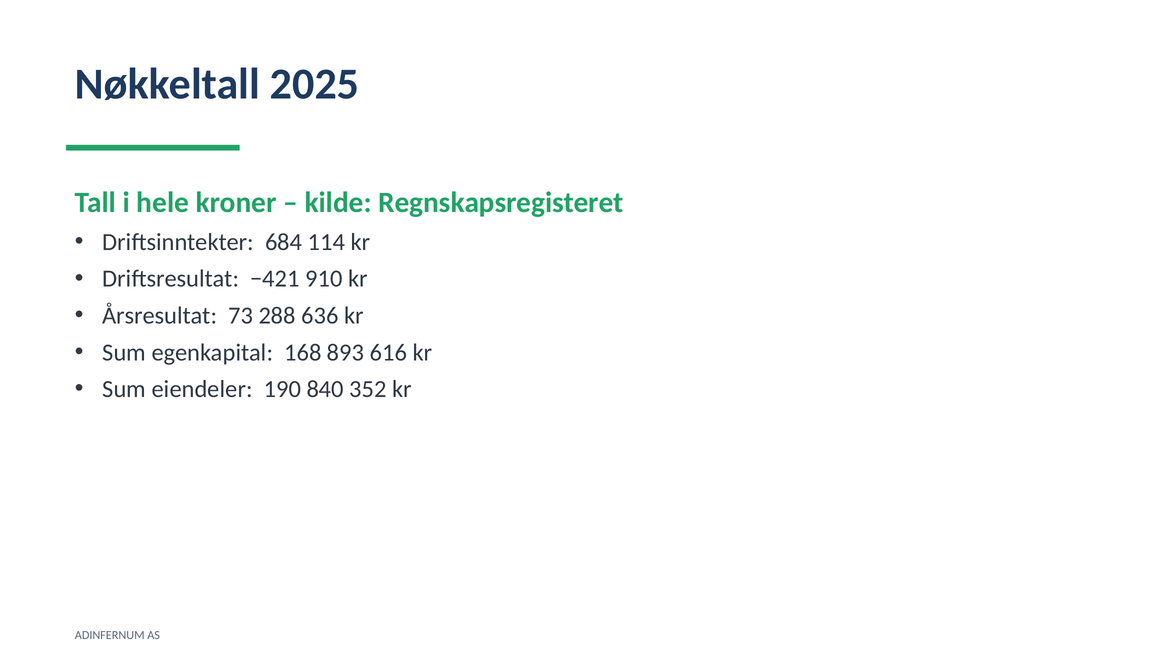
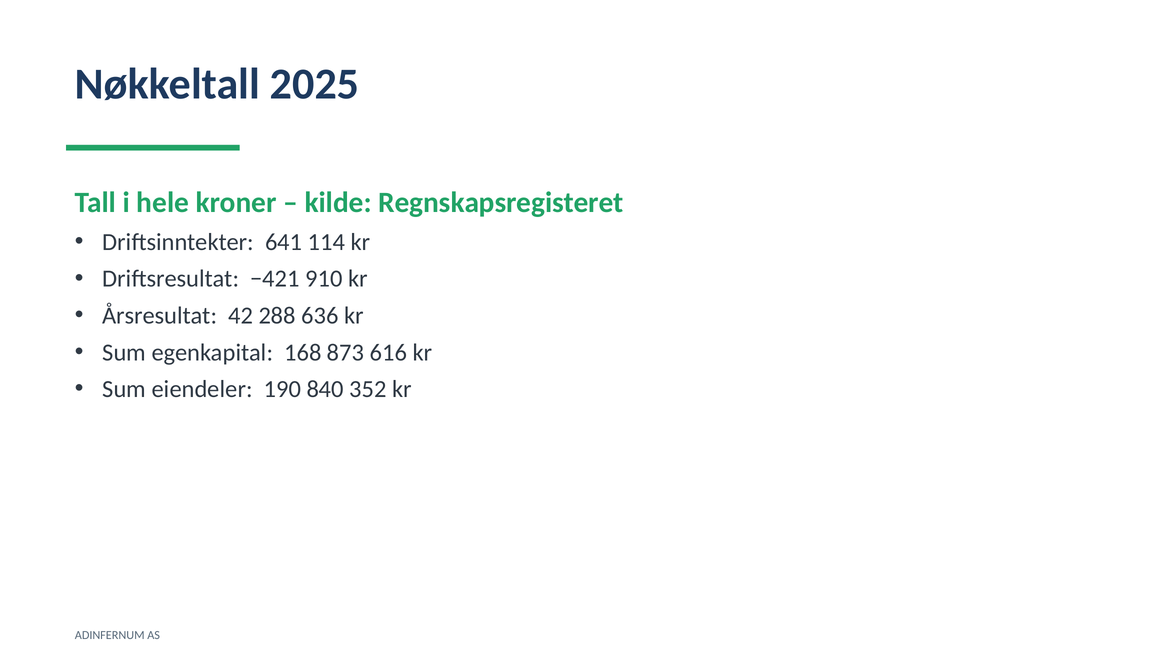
684: 684 -> 641
73: 73 -> 42
893: 893 -> 873
